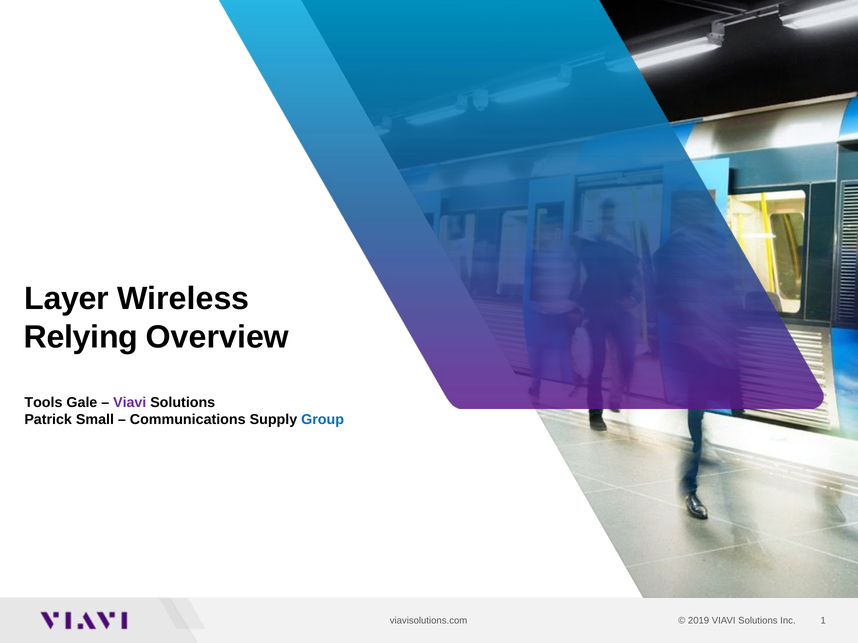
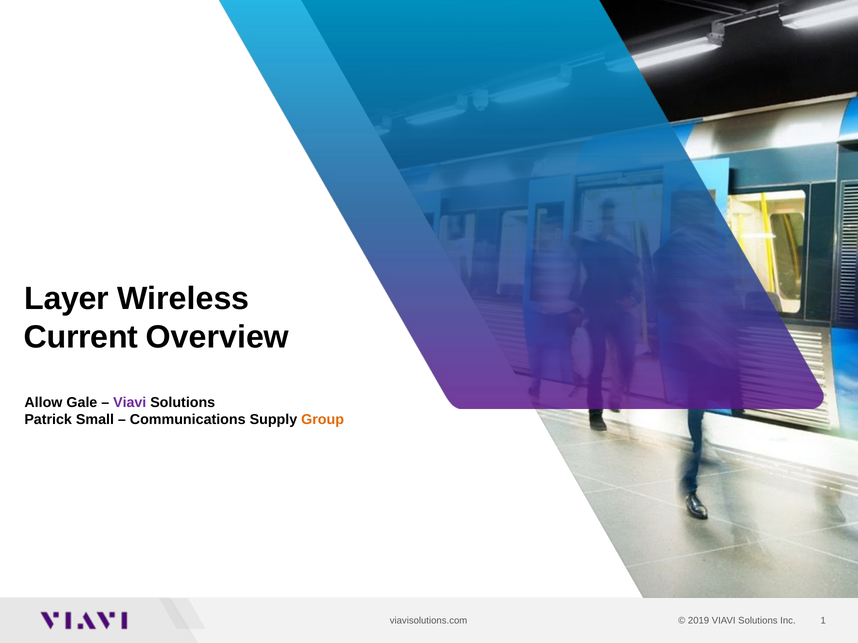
Relying: Relying -> Current
Tools: Tools -> Allow
Group colour: blue -> orange
